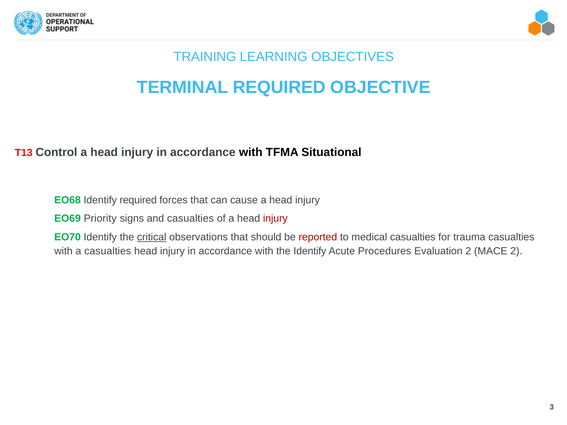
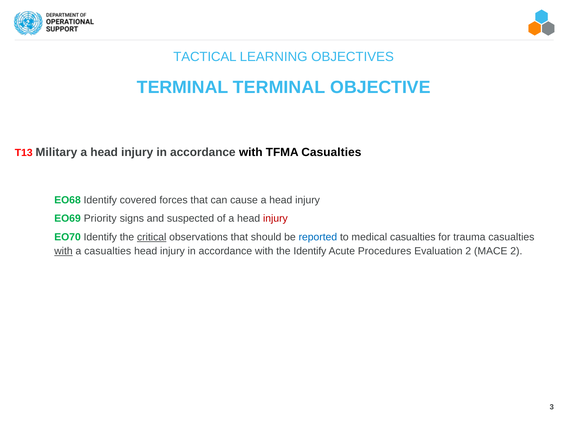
TRAINING: TRAINING -> TACTICAL
TERMINAL REQUIRED: REQUIRED -> TERMINAL
Control: Control -> Military
TFMA Situational: Situational -> Casualties
Identify required: required -> covered
and casualties: casualties -> suspected
reported colour: red -> blue
with at (63, 251) underline: none -> present
